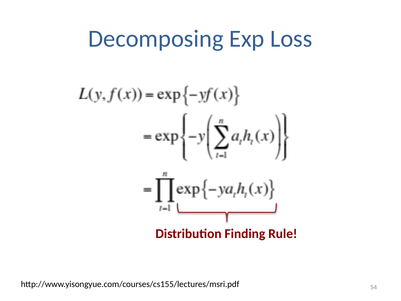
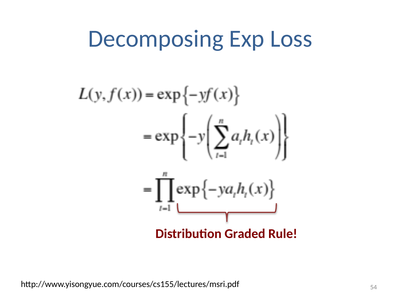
Finding: Finding -> Graded
